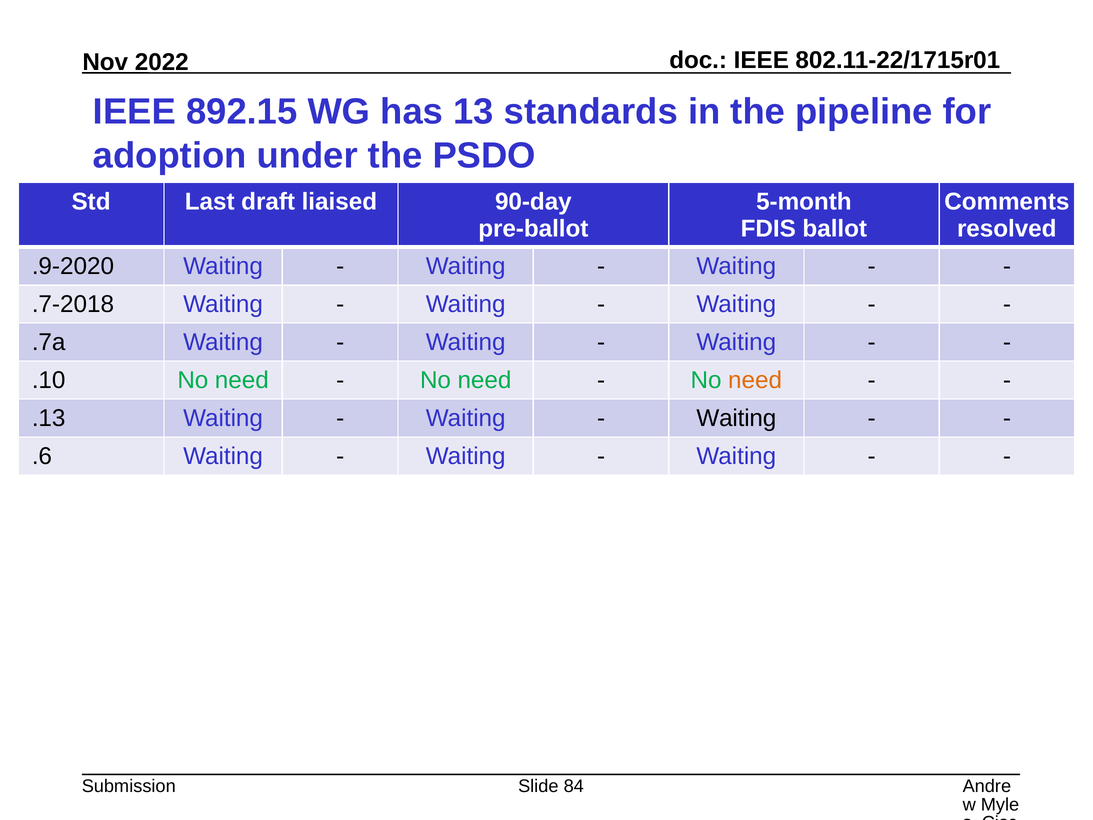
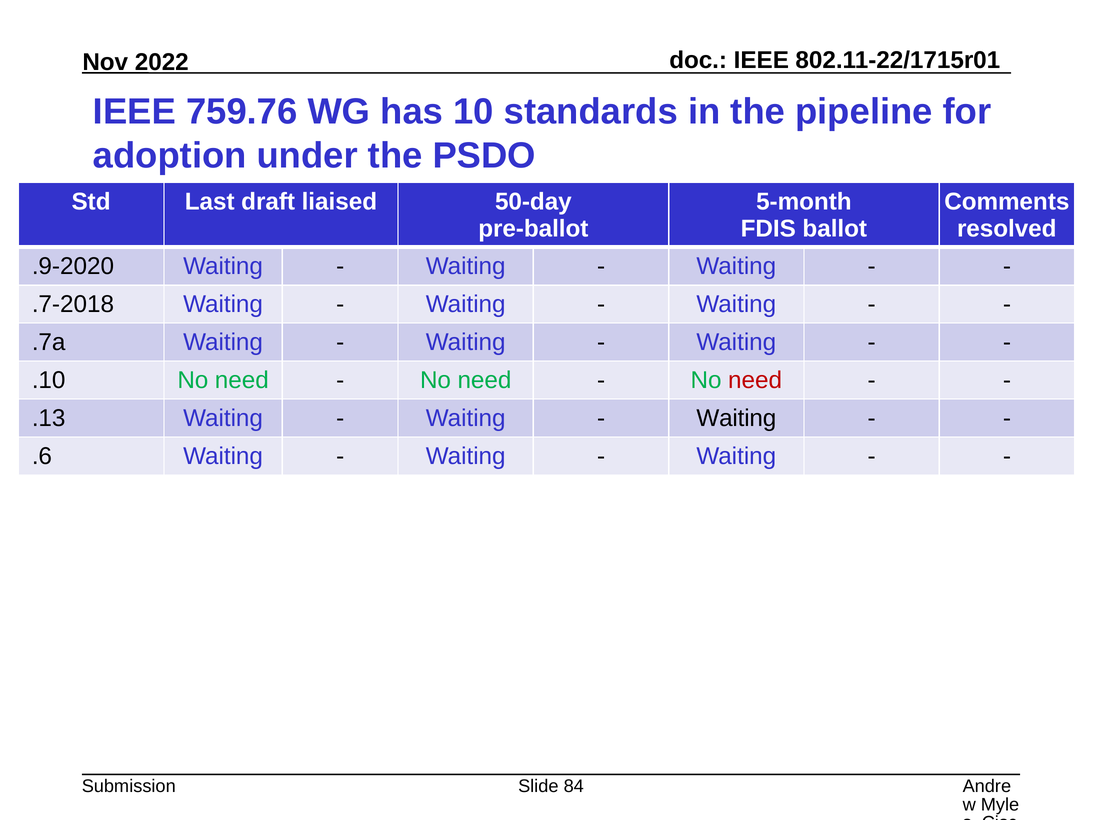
892.15: 892.15 -> 759.76
13: 13 -> 10
90-day: 90-day -> 50-day
need at (755, 380) colour: orange -> red
